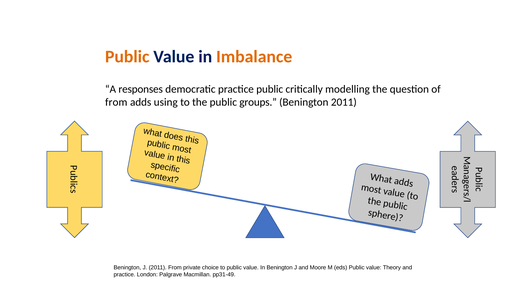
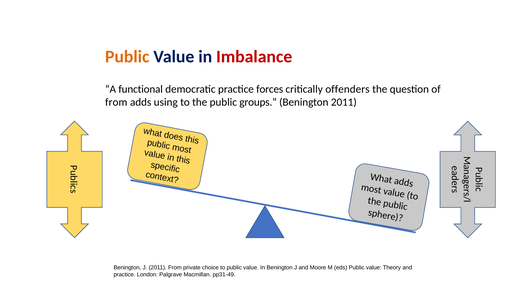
Imbalance colour: orange -> red
responses: responses -> functional
practice public: public -> forces
modelling: modelling -> offenders
